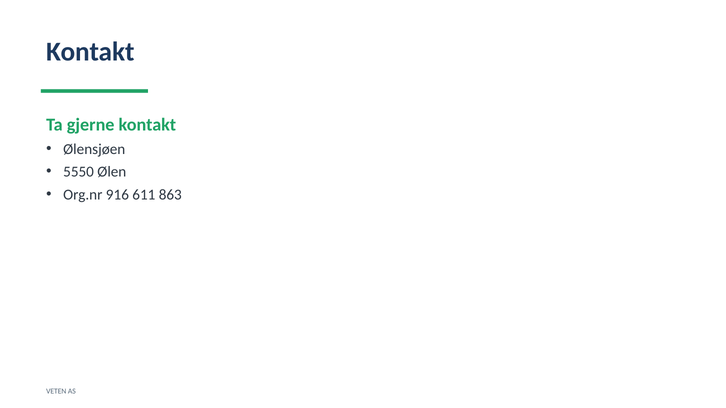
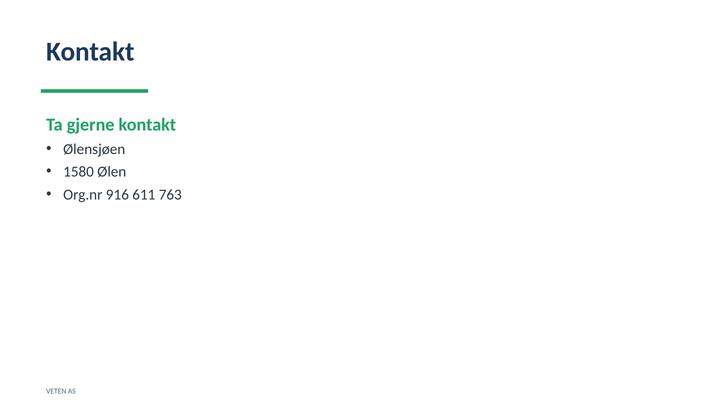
5550: 5550 -> 1580
863: 863 -> 763
